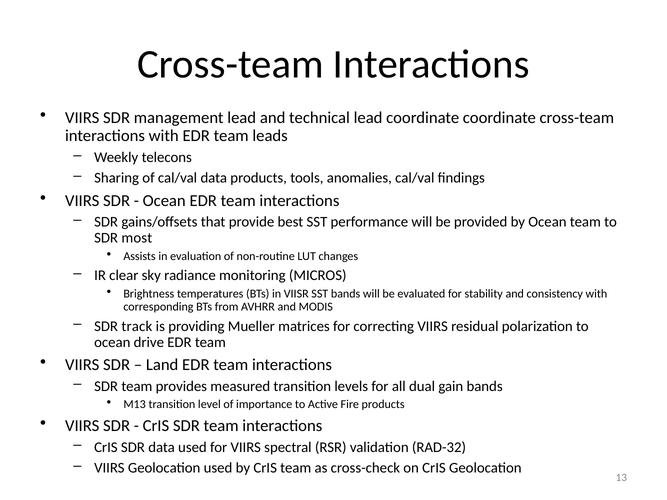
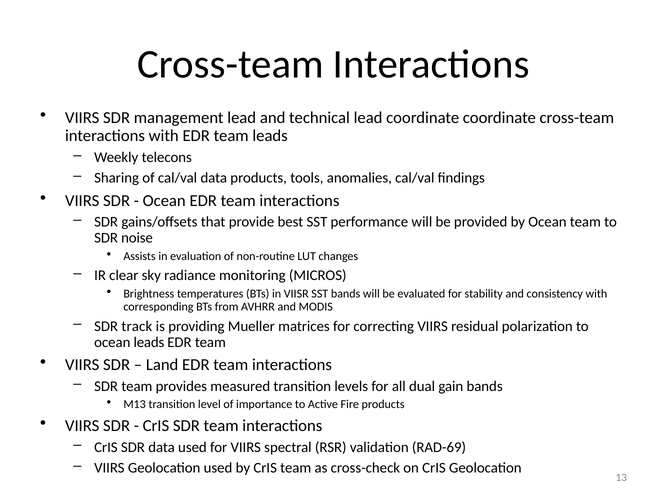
most: most -> noise
ocean drive: drive -> leads
RAD-32: RAD-32 -> RAD-69
